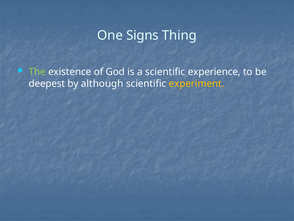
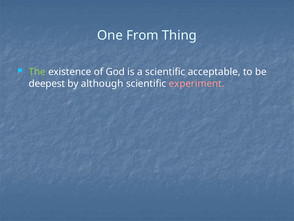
Signs: Signs -> From
experience: experience -> acceptable
experiment colour: yellow -> pink
